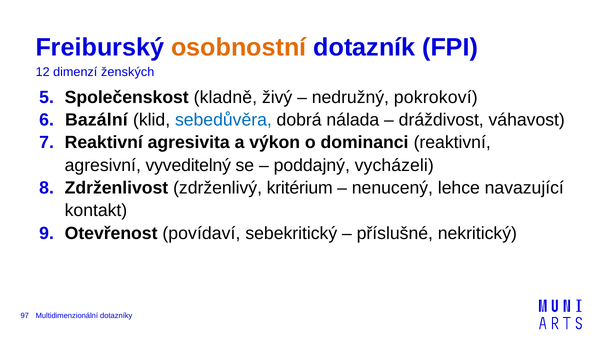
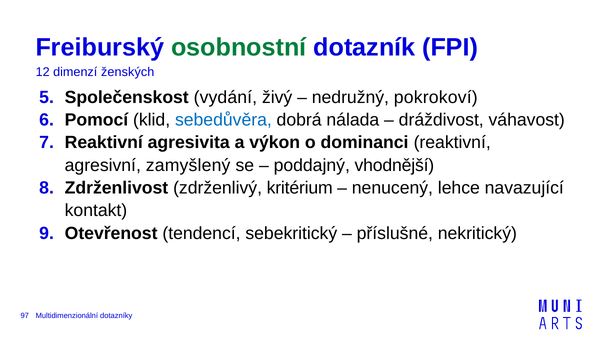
osobnostní colour: orange -> green
kladně: kladně -> vydání
Bazální: Bazální -> Pomocí
vyveditelný: vyveditelný -> zamyšlený
vycházeli: vycházeli -> vhodnější
povídaví: povídaví -> tendencí
